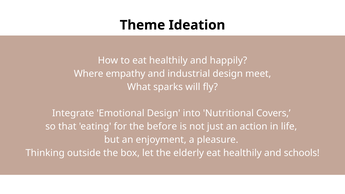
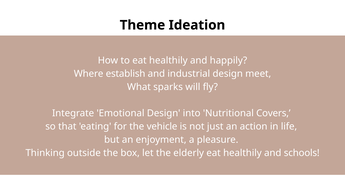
empathy: empathy -> establish
before: before -> vehicle
